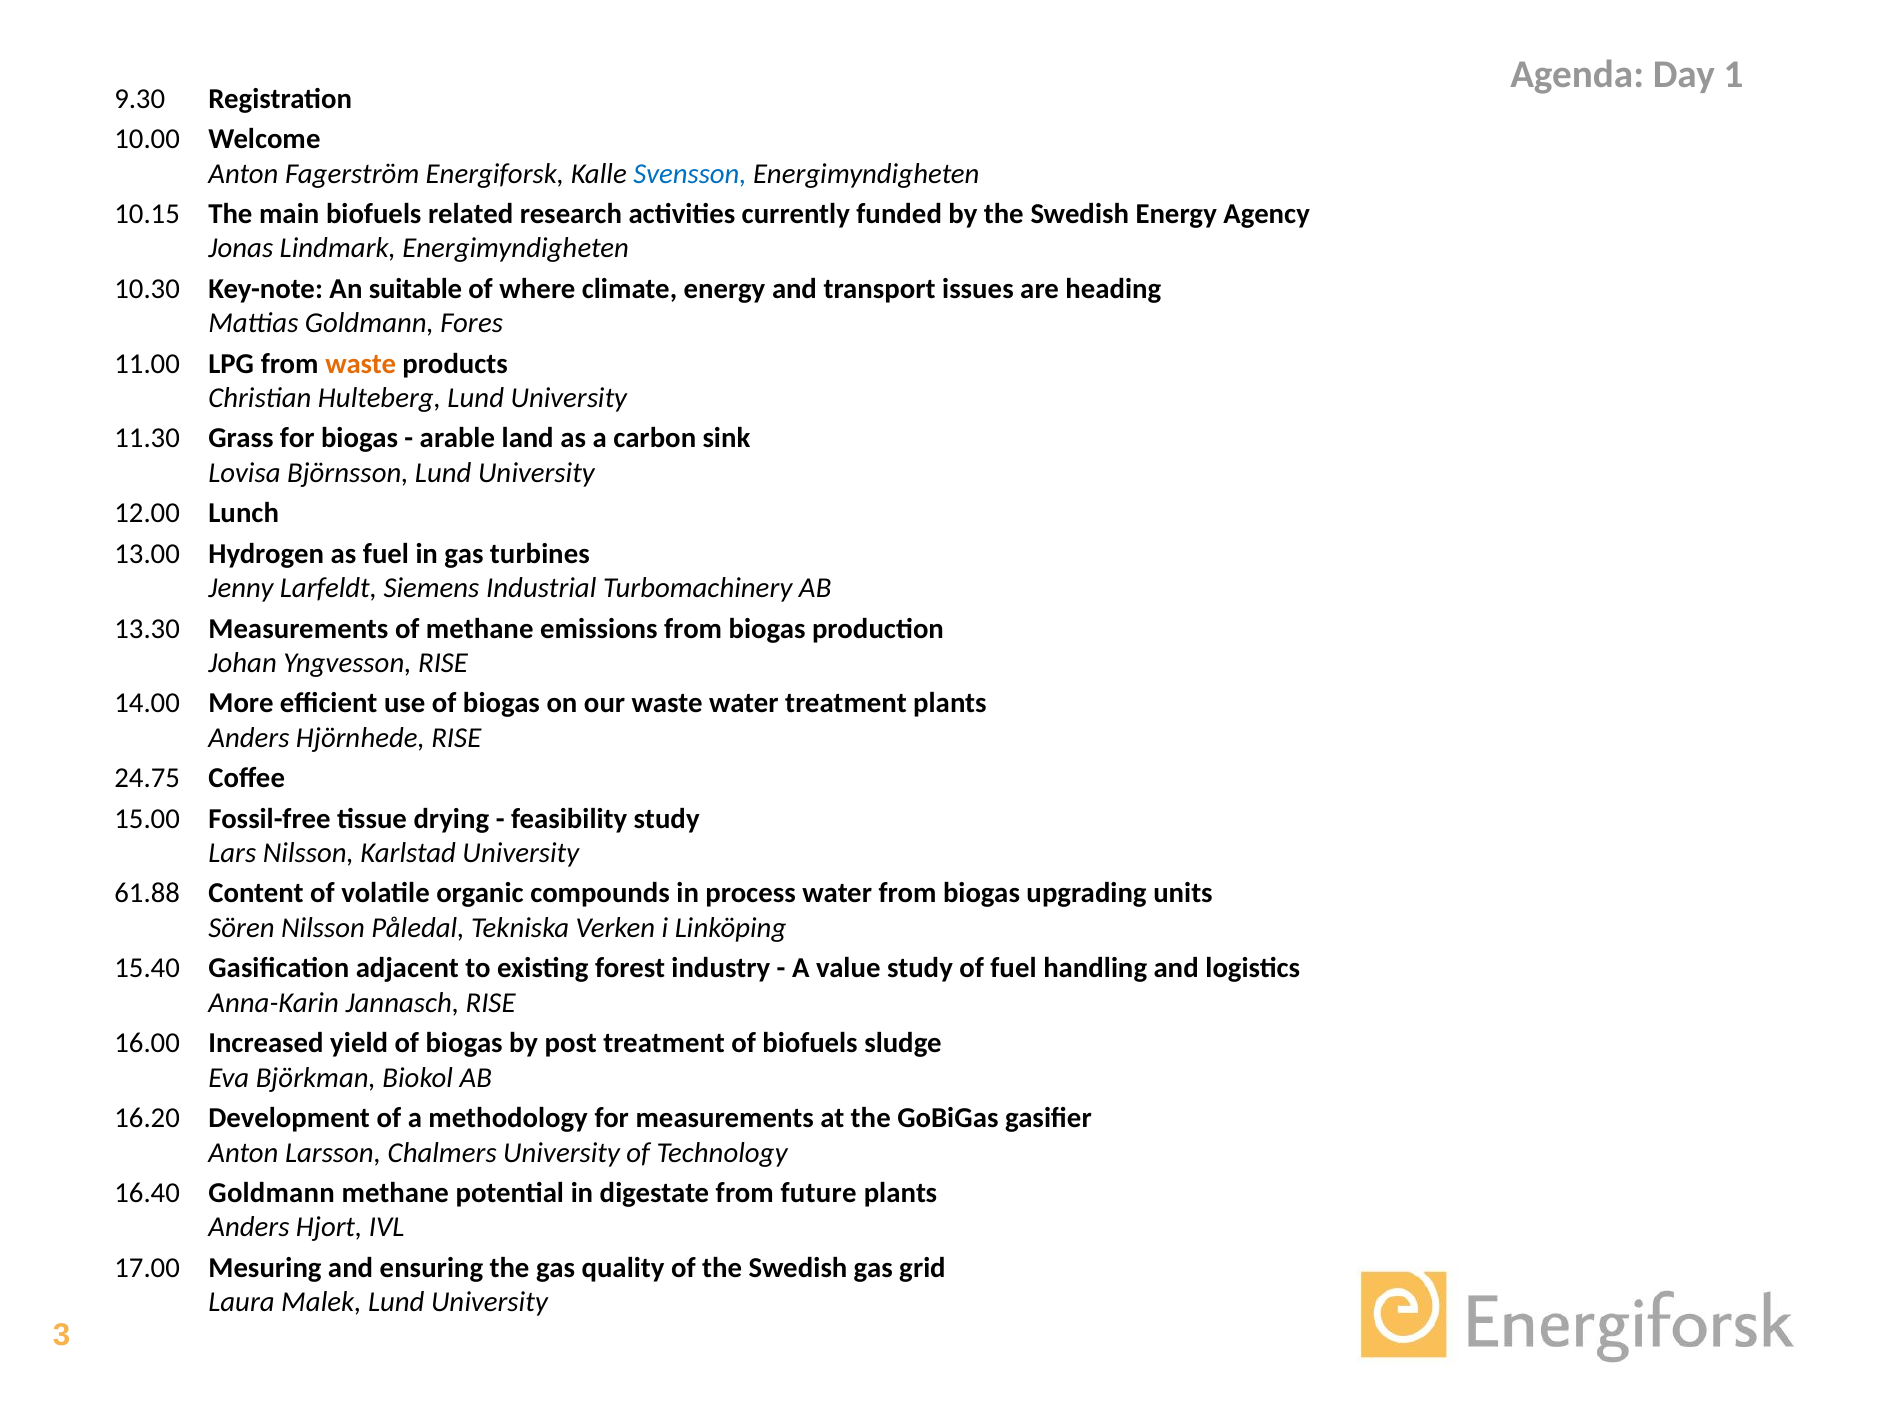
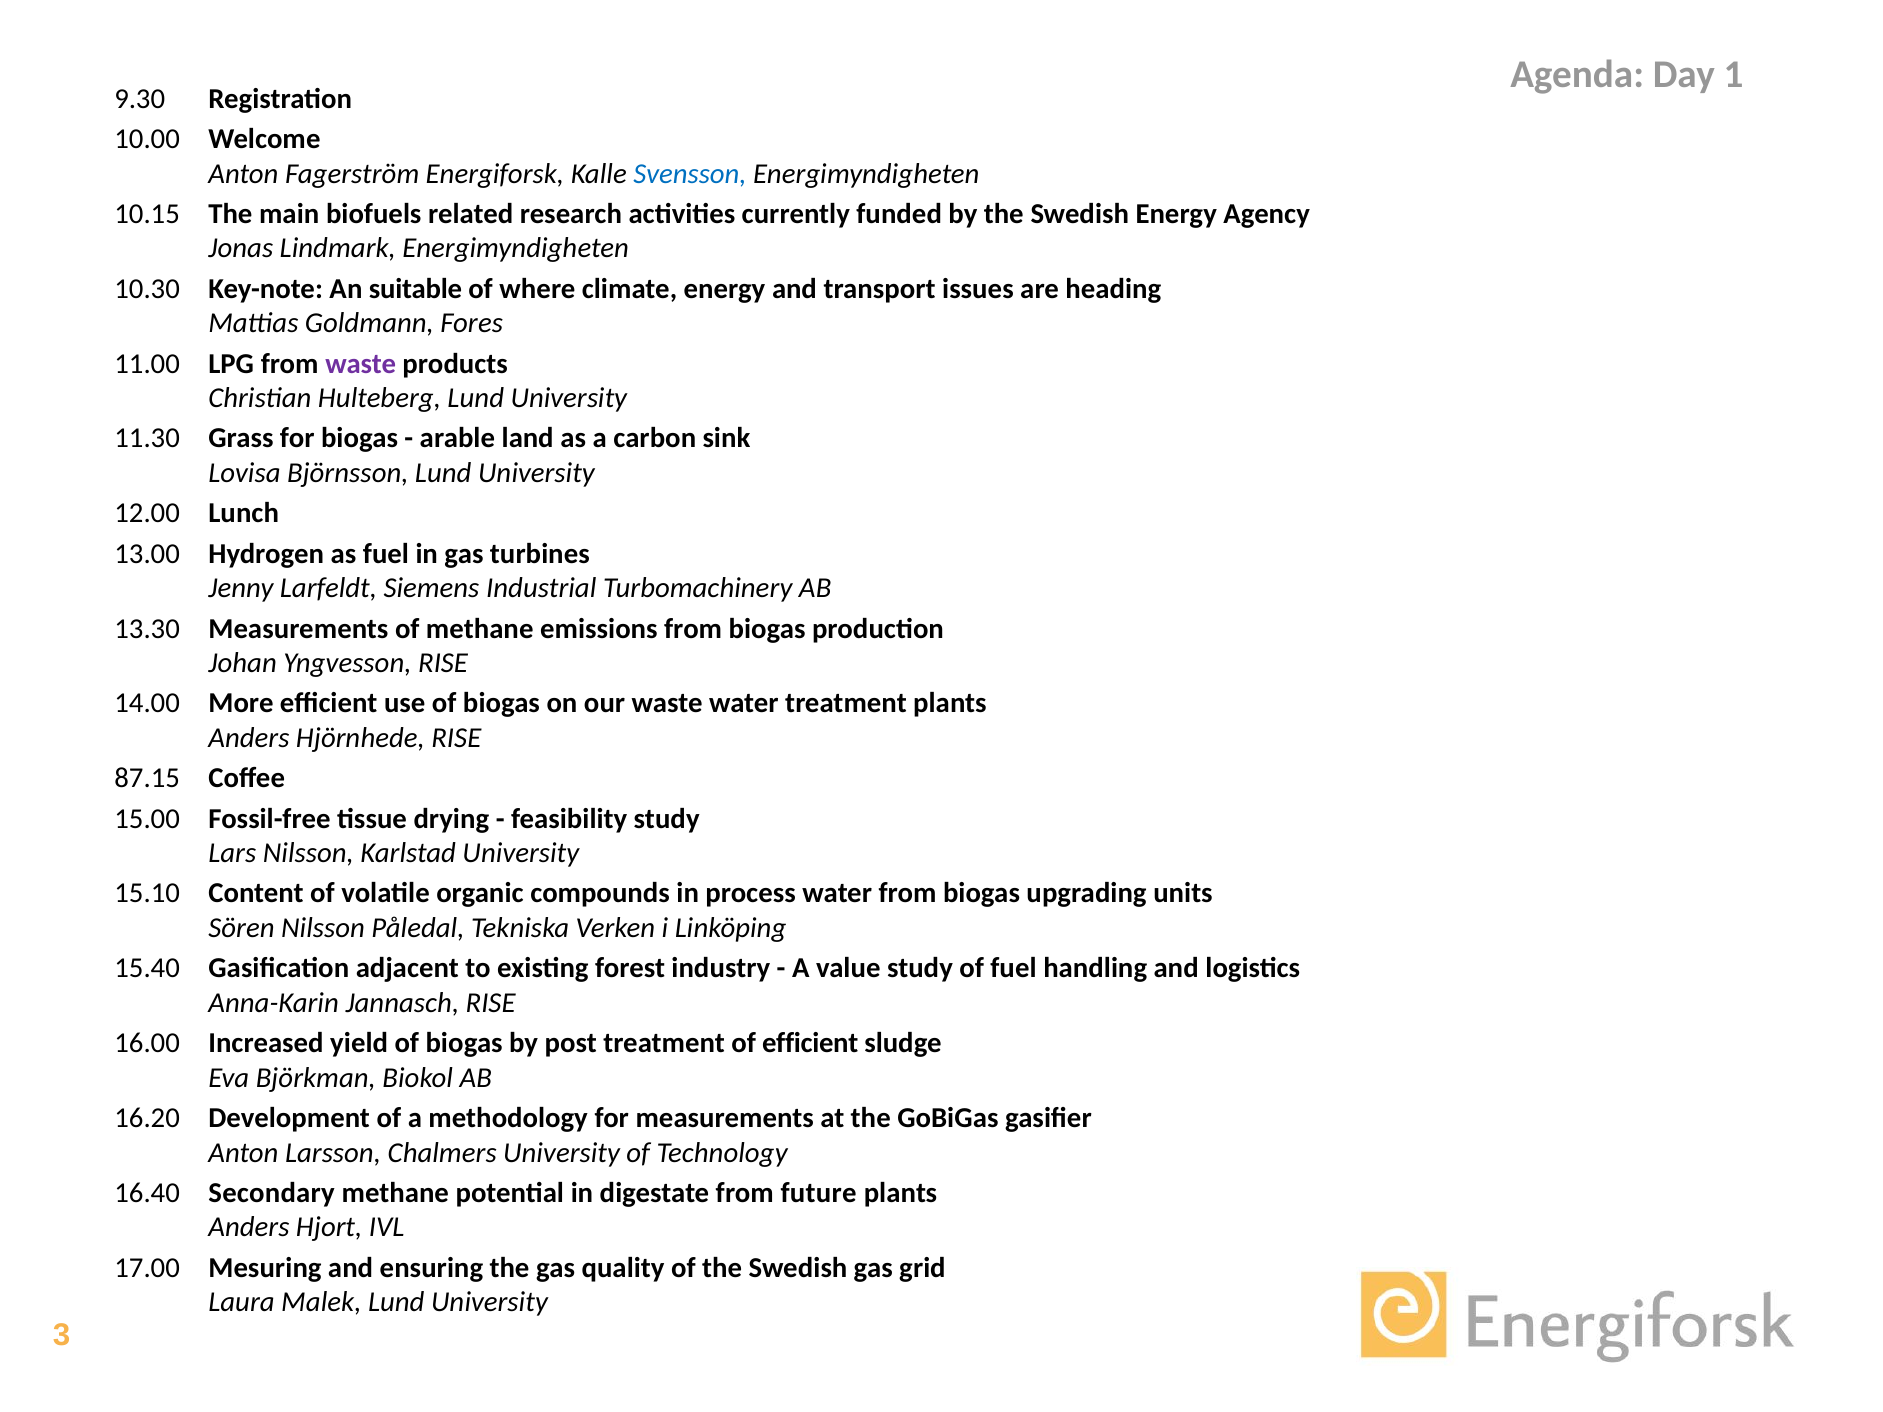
waste at (361, 364) colour: orange -> purple
24.75: 24.75 -> 87.15
61.88: 61.88 -> 15.10
of biofuels: biofuels -> efficient
16.40 Goldmann: Goldmann -> Secondary
